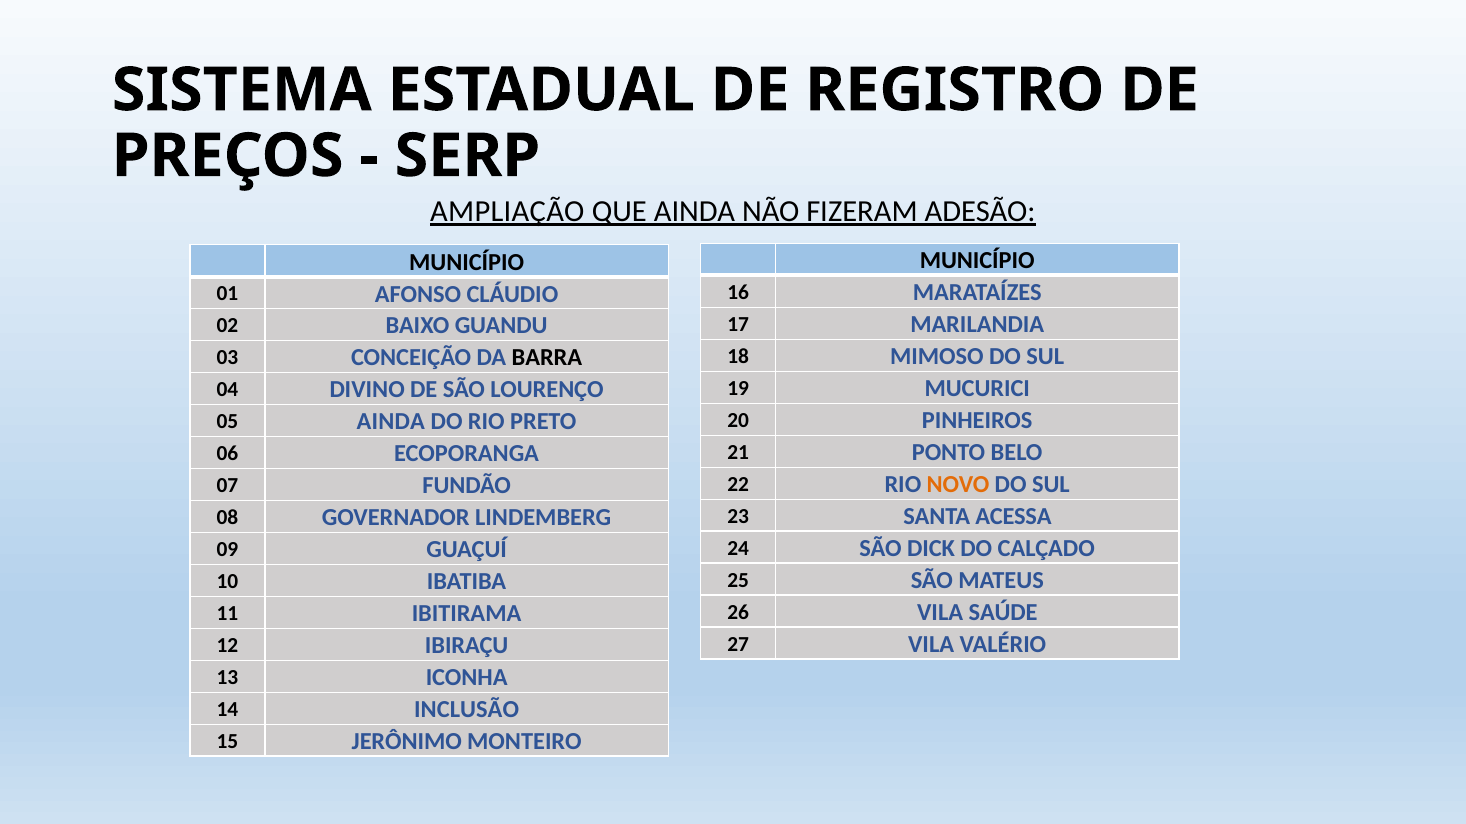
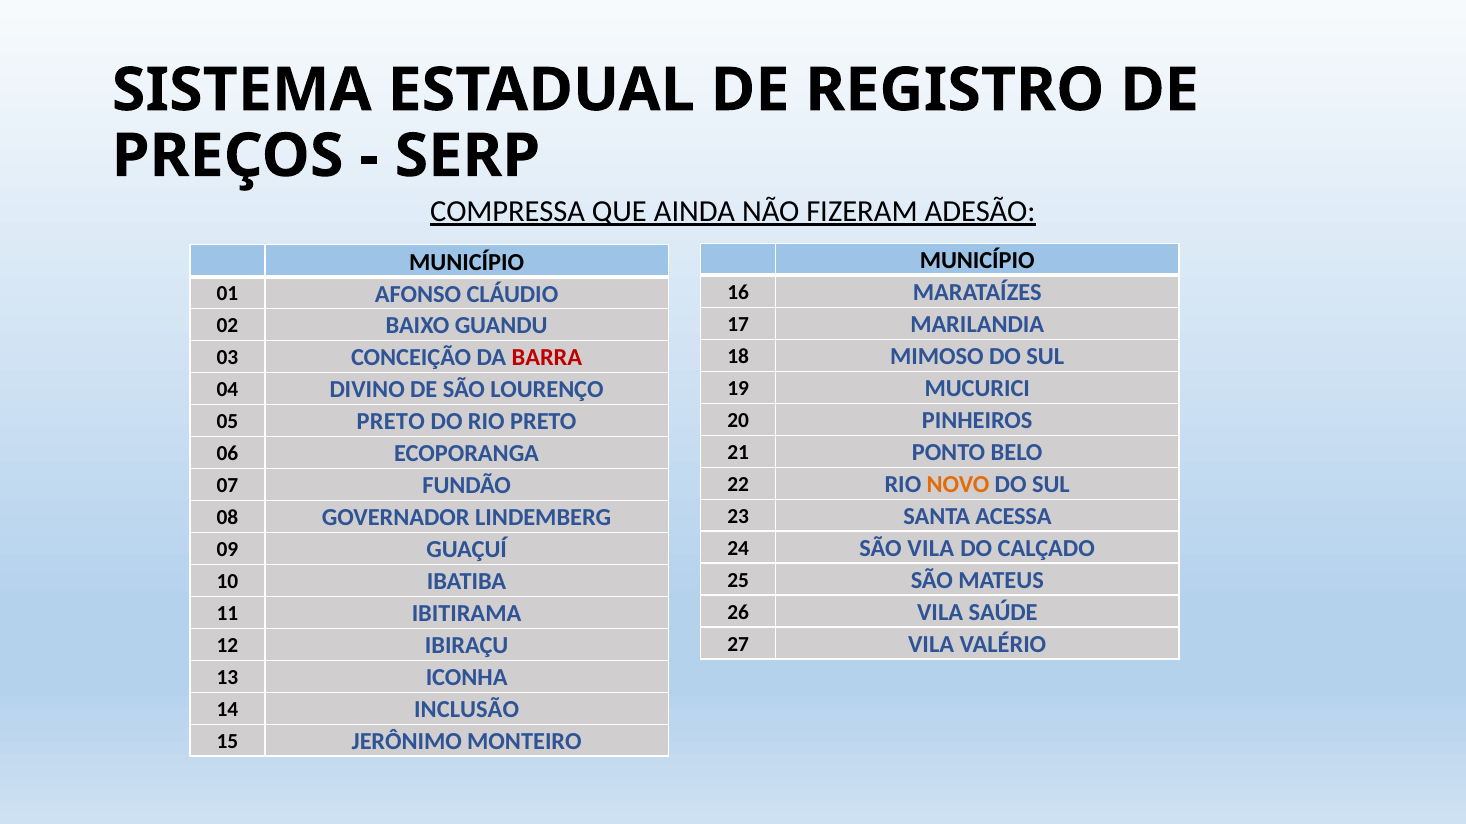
AMPLIAÇÃO: AMPLIAÇÃO -> COMPRESSA
BARRA colour: black -> red
05 AINDA: AINDA -> PRETO
SÃO DICK: DICK -> VILA
